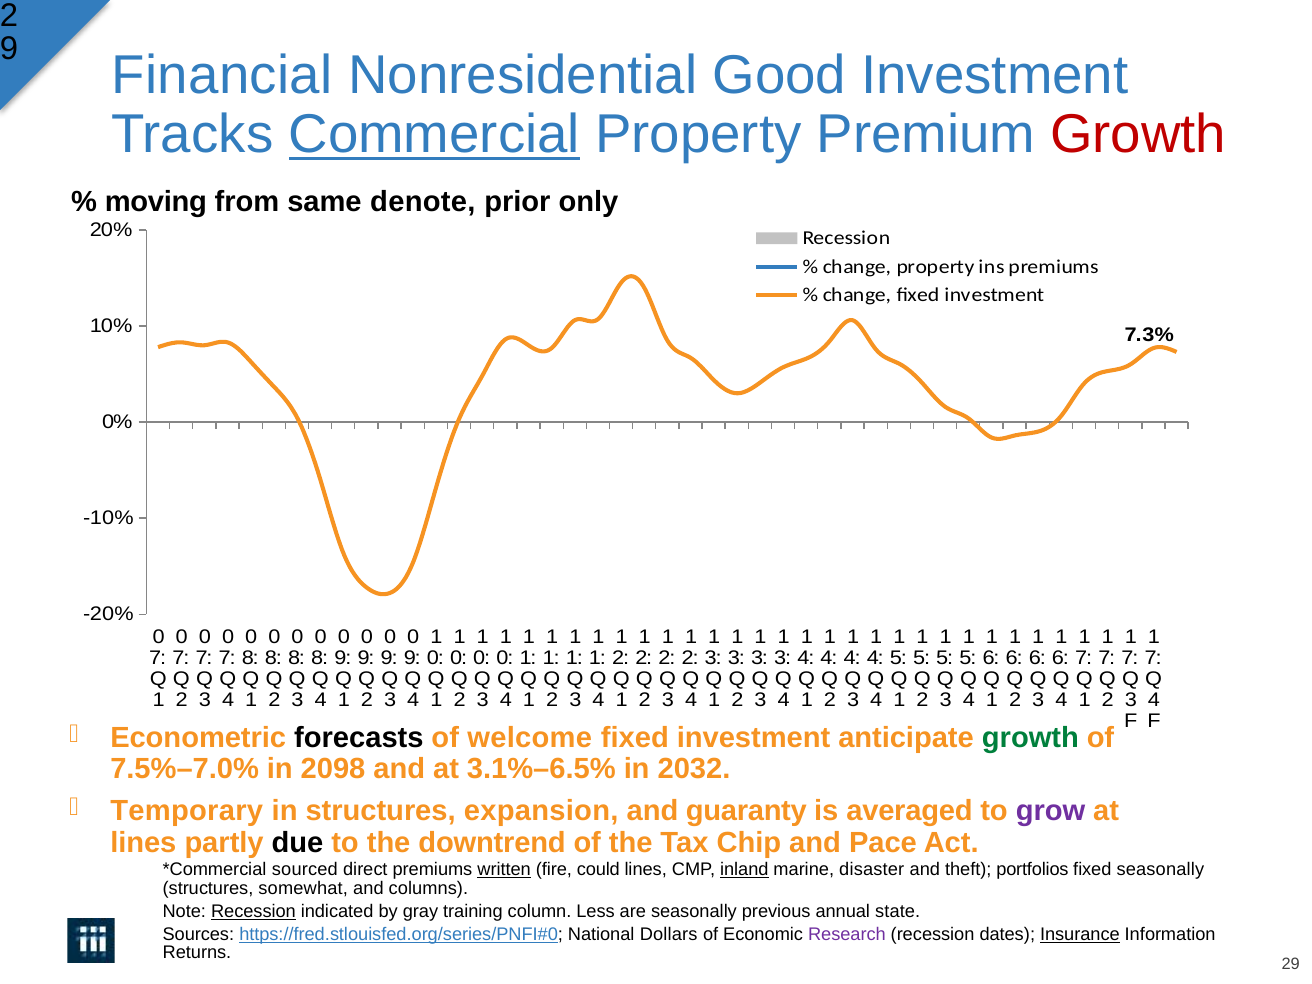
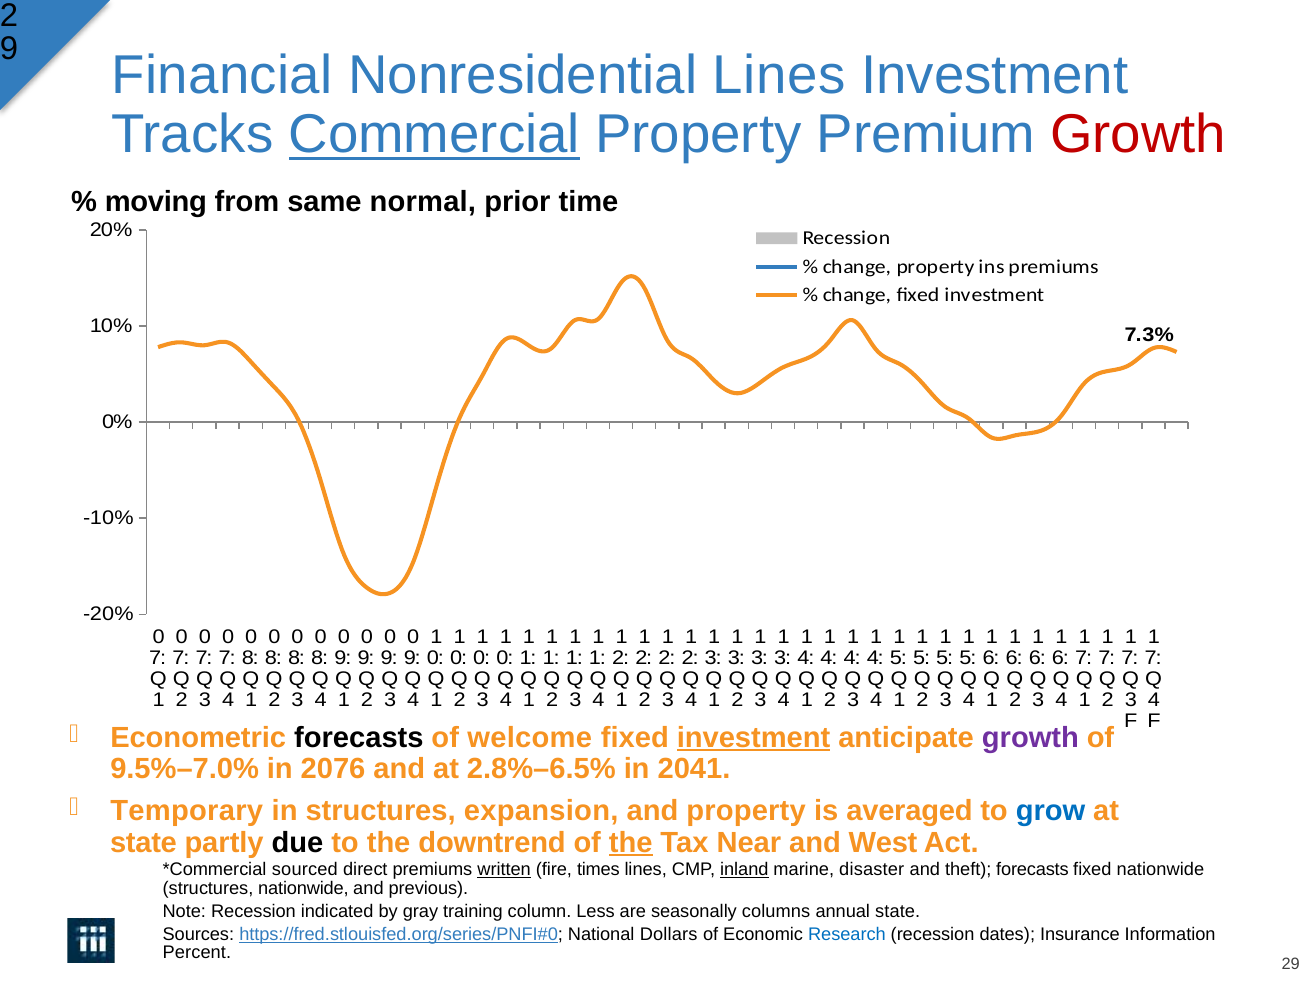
Nonresidential Good: Good -> Lines
denote: denote -> normal
only: only -> time
investment at (754, 737) underline: none -> present
growth at (1030, 737) colour: green -> purple
7.5%–7.0%: 7.5%–7.0% -> 9.5%–7.0%
2098: 2098 -> 2076
3.1%–6.5%: 3.1%–6.5% -> 2.8%–6.5%
2032: 2032 -> 2041
and guaranty: guaranty -> property
grow colour: purple -> blue
lines at (143, 843): lines -> state
the at (631, 843) underline: none -> present
Chip: Chip -> Near
Pace: Pace -> West
could: could -> times
theft portfolios: portfolios -> forecasts
fixed seasonally: seasonally -> nationwide
structures somewhat: somewhat -> nationwide
columns: columns -> previous
Recession at (253, 911) underline: present -> none
previous: previous -> columns
Research colour: purple -> blue
Insurance underline: present -> none
Returns: Returns -> Percent
